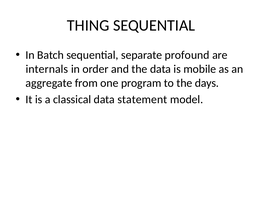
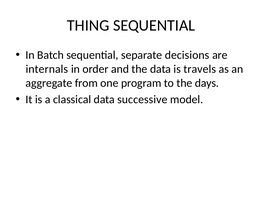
profound: profound -> decisions
mobile: mobile -> travels
statement: statement -> successive
